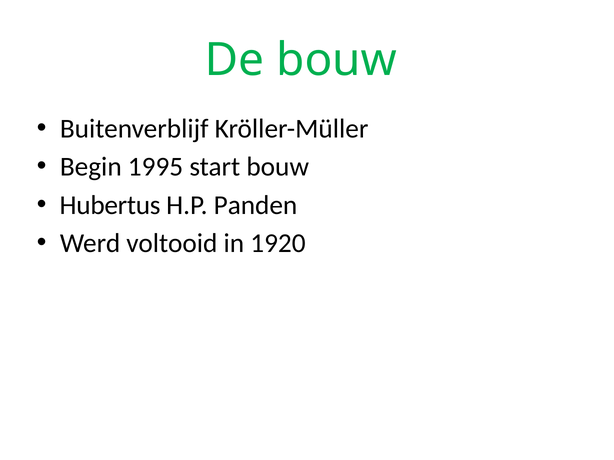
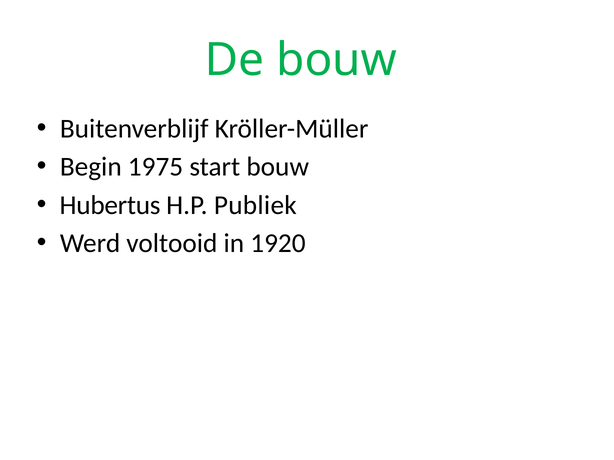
1995: 1995 -> 1975
Panden: Panden -> Publiek
